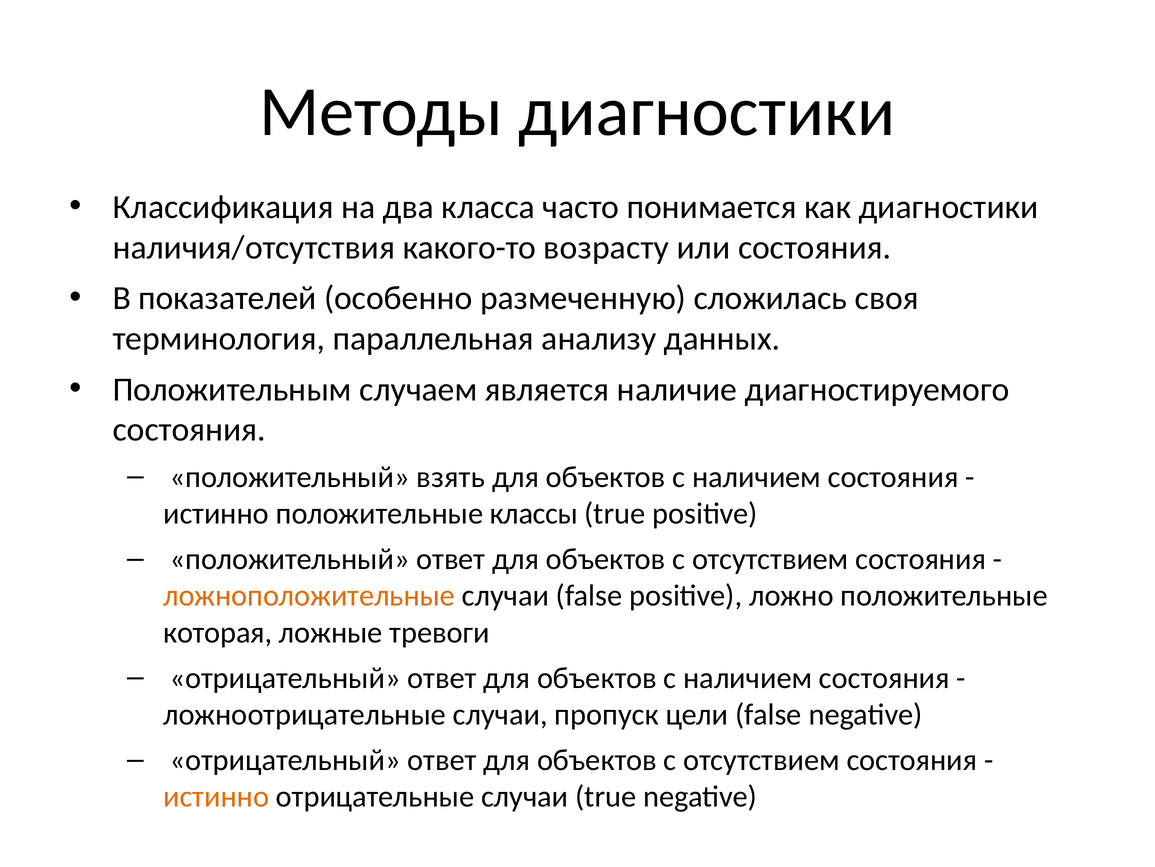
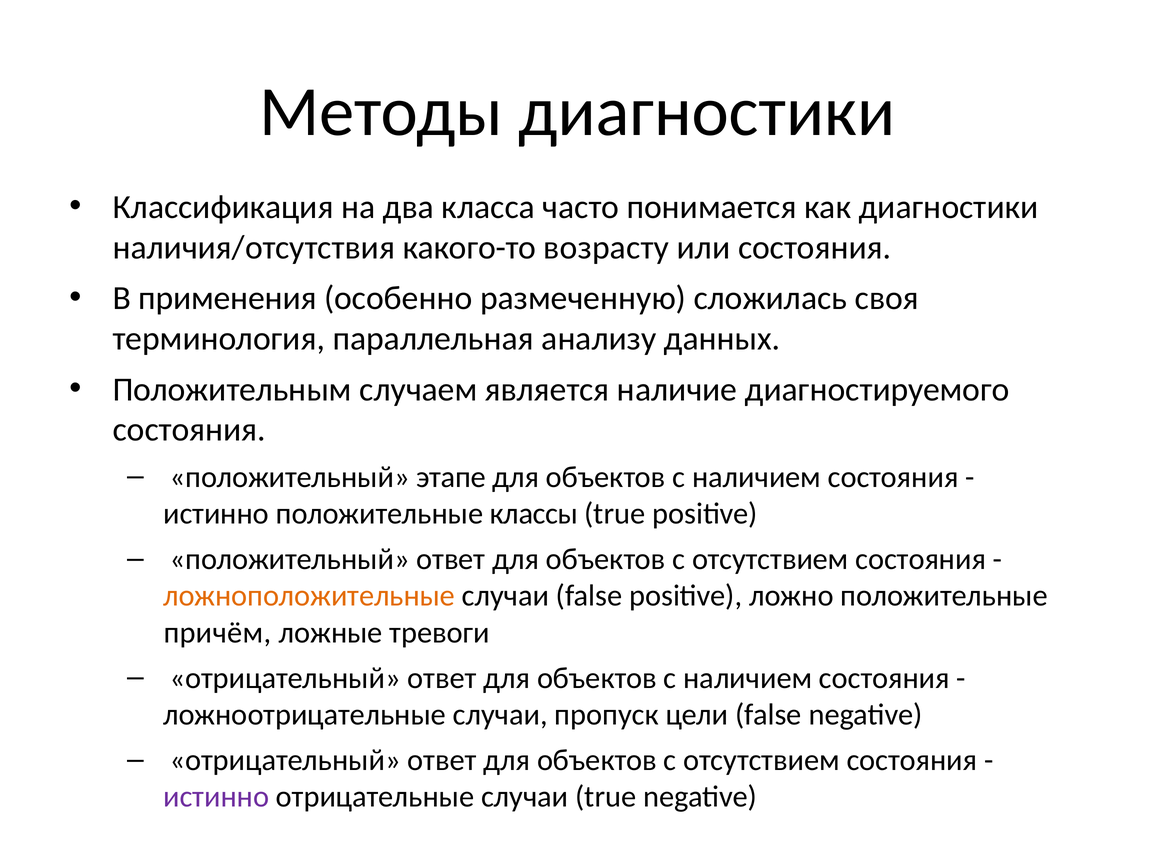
показателей: показателей -> применения
взять: взять -> этапе
которая: которая -> причём
истинно at (216, 796) colour: orange -> purple
